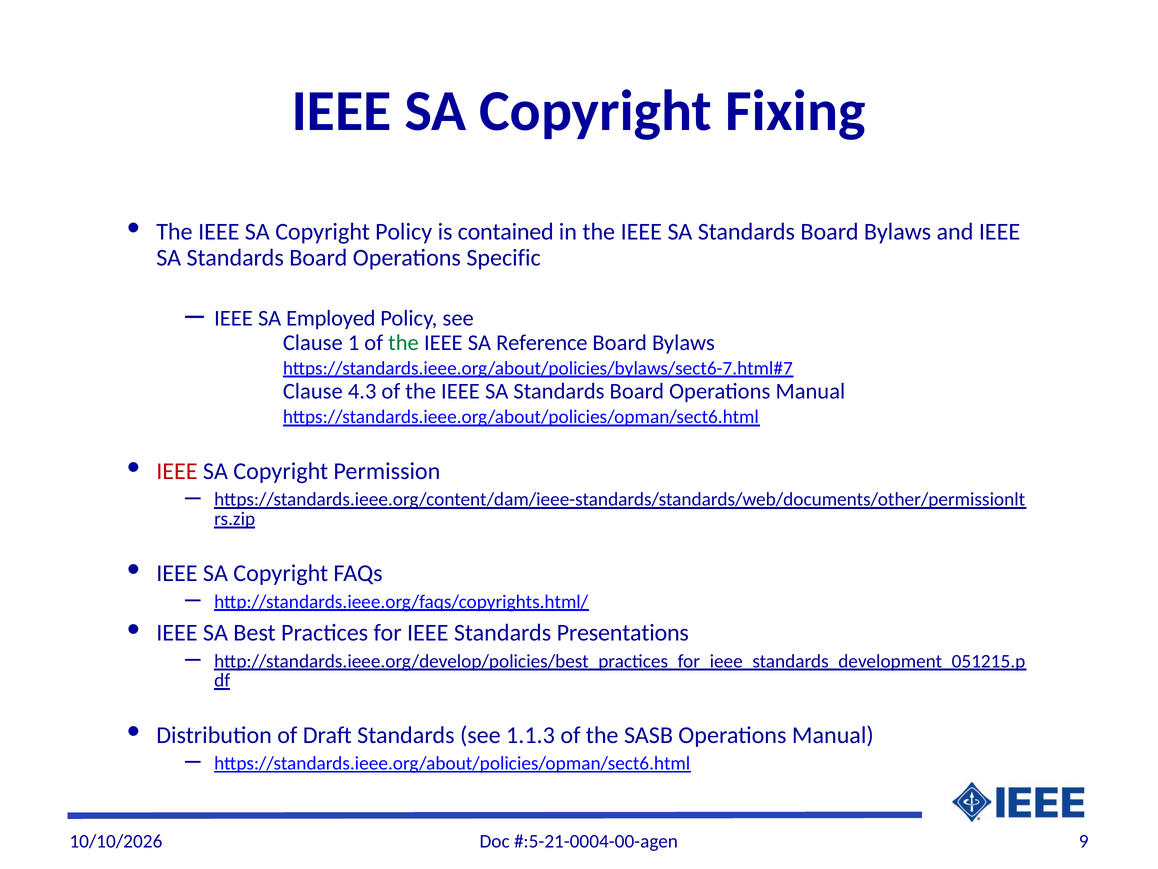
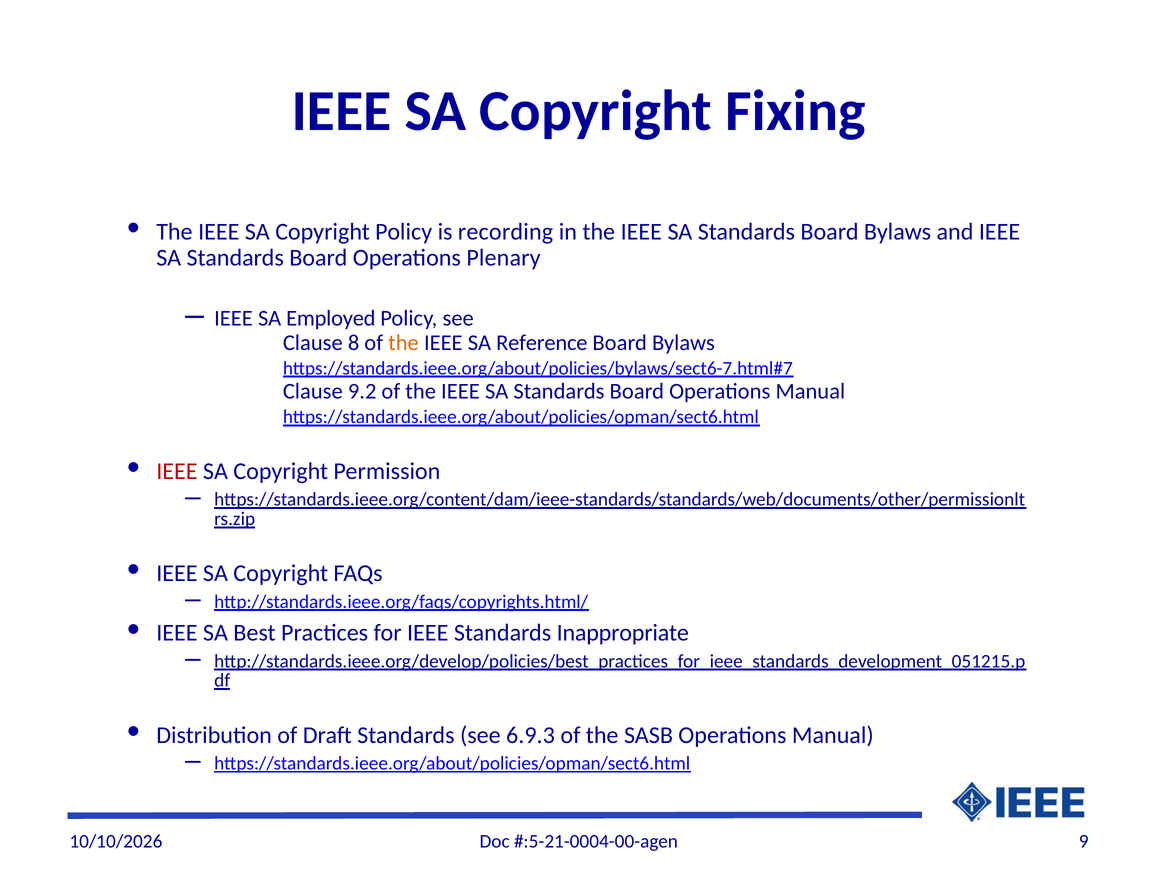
contained: contained -> recording
Specific: Specific -> Plenary
1: 1 -> 8
the at (404, 343) colour: green -> orange
4.3: 4.3 -> 9.2
Presentations: Presentations -> Inappropriate
1.1.3: 1.1.3 -> 6.9.3
